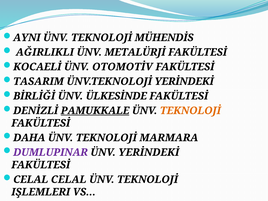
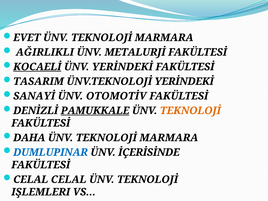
AYNI: AYNI -> EVET
MÜHENDİS at (164, 38): MÜHENDİS -> MARMARA
METALÜRJİ: METALÜRJİ -> METALURJİ
KOCAELİ underline: none -> present
ÜNV OTOMOTİV: OTOMOTİV -> YERİNDEKİ
BİRLİĞİ: BİRLİĞİ -> SANAYİ
ÜLKESİNDE: ÜLKESİNDE -> OTOMOTİV
DUMLUPINAR colour: purple -> blue
ÜNV YERİNDEKİ: YERİNDEKİ -> İÇERİSİNDE
